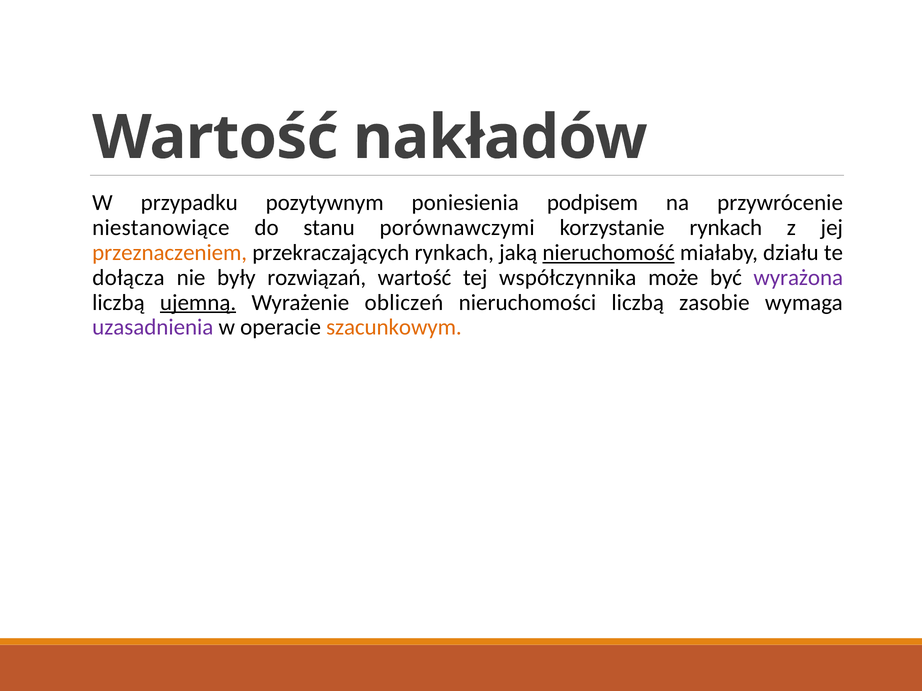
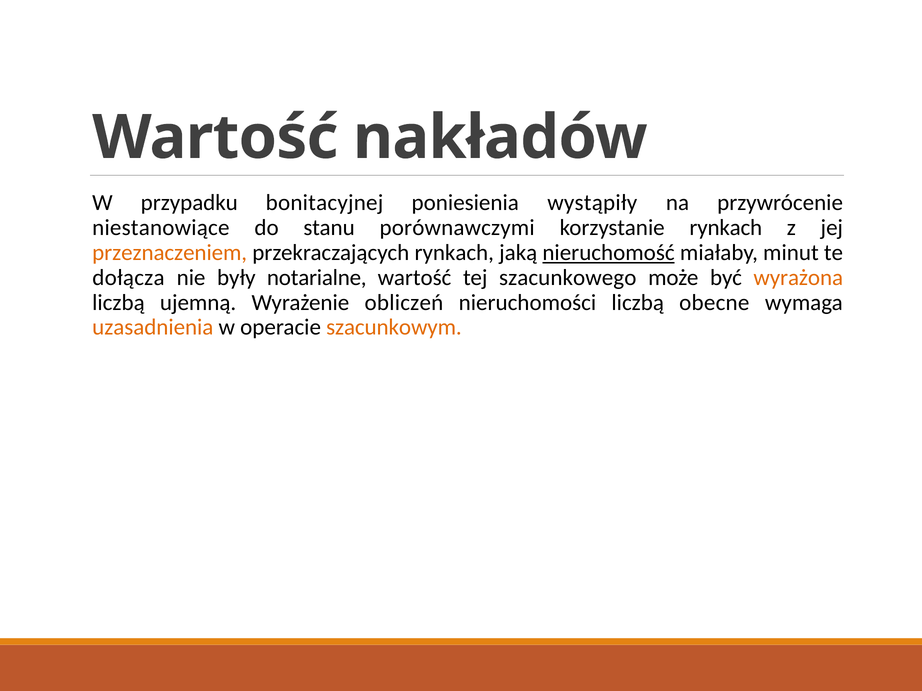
pozytywnym: pozytywnym -> bonitacyjnej
podpisem: podpisem -> wystąpiły
działu: działu -> minut
rozwiązań: rozwiązań -> notarialne
współczynnika: współczynnika -> szacunkowego
wyrażona colour: purple -> orange
ujemną underline: present -> none
zasobie: zasobie -> obecne
uzasadnienia colour: purple -> orange
